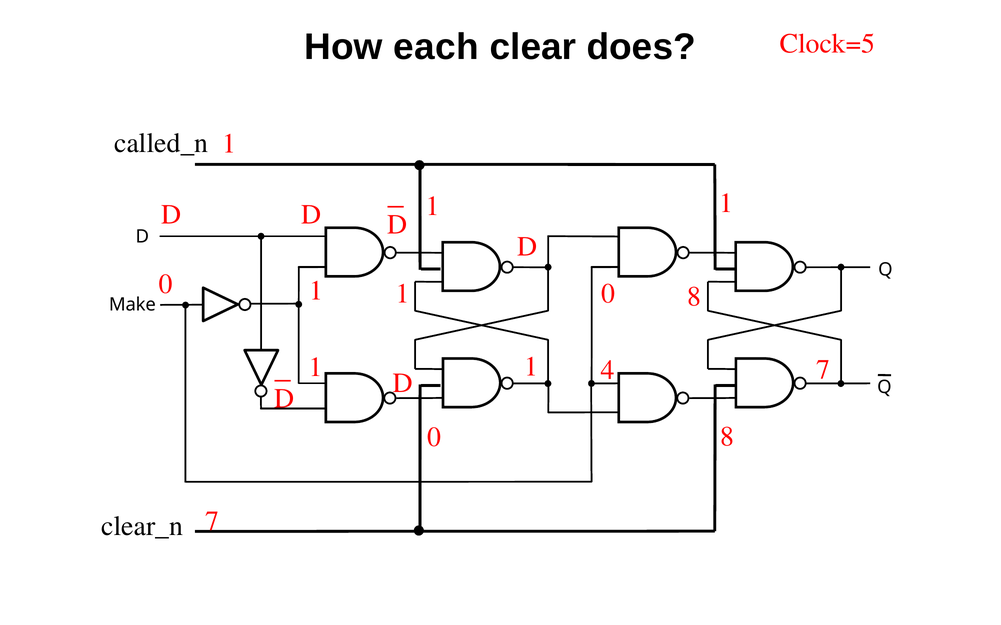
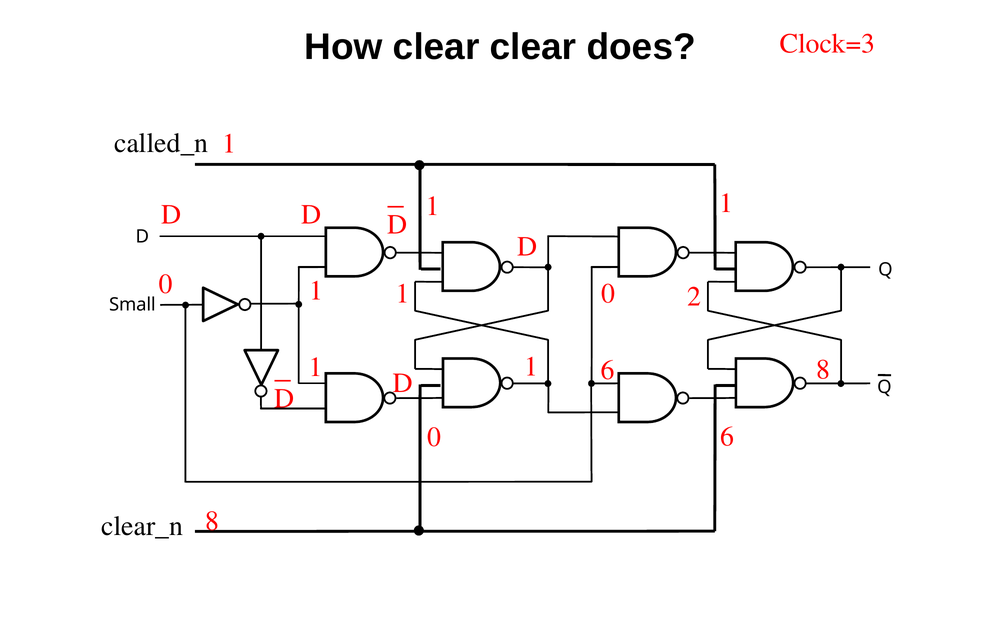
How each: each -> clear
Clock=5: Clock=5 -> Clock=3
1 8: 8 -> 2
Make: Make -> Small
1 7: 7 -> 8
1 4: 4 -> 6
0 8: 8 -> 6
clear_n 7: 7 -> 8
